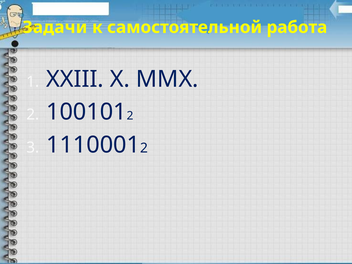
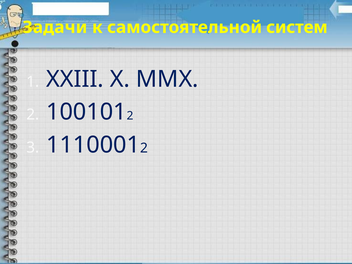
работа: работа -> систем
